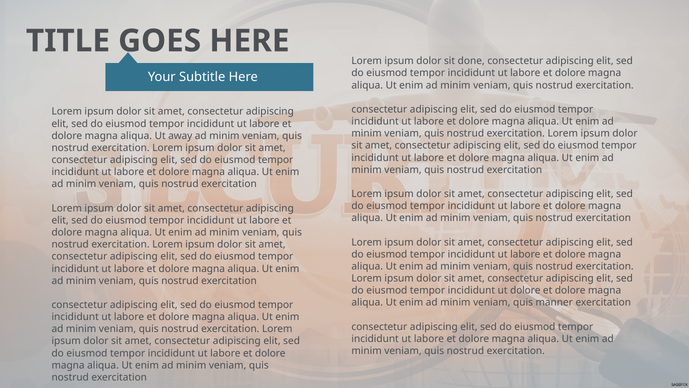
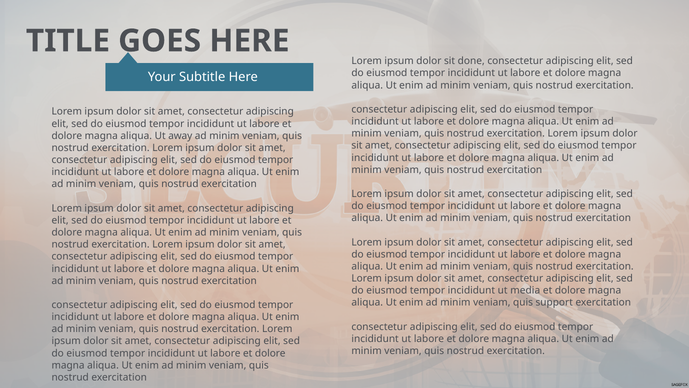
ut dolore: dolore -> media
manner: manner -> support
